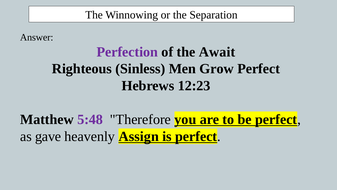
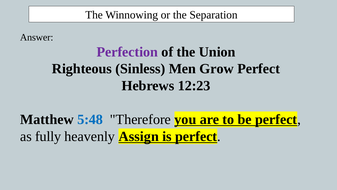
Await: Await -> Union
5:48 colour: purple -> blue
gave: gave -> fully
